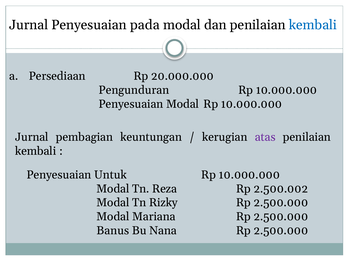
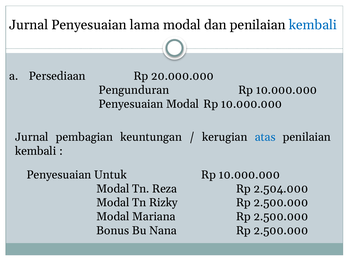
pada: pada -> lama
atas colour: purple -> blue
2.500.002: 2.500.002 -> 2.504.000
Banus: Banus -> Bonus
